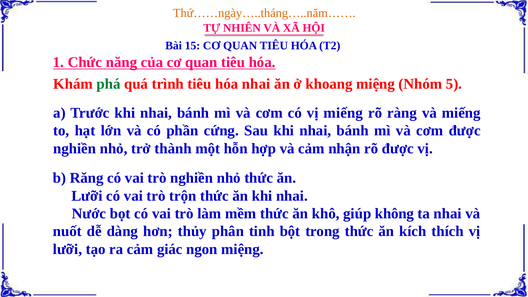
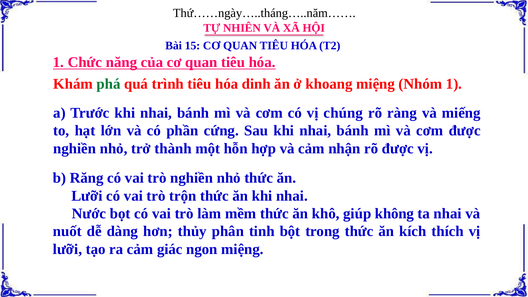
Thứ……ngày…..tháng…..năm…… colour: orange -> black
hóa nhai: nhai -> dinh
Nhóm 5: 5 -> 1
vị miếng: miếng -> chúng
